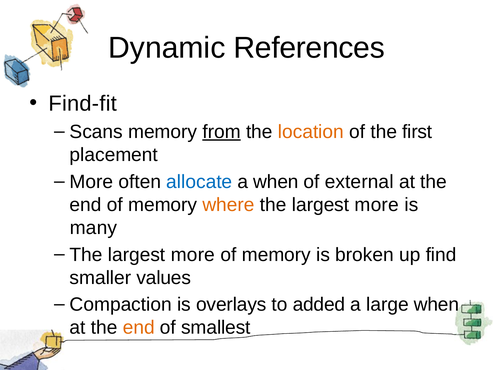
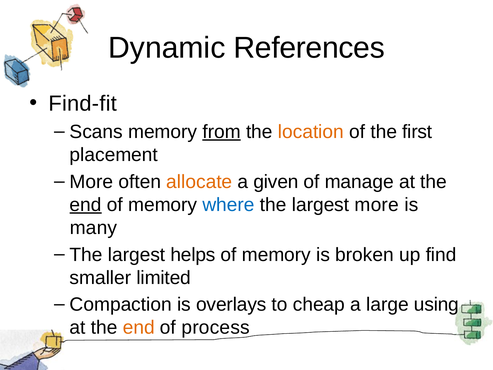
allocate colour: blue -> orange
a when: when -> given
external: external -> manage
end at (86, 205) underline: none -> present
where colour: orange -> blue
more at (193, 255): more -> helps
values: values -> limited
added: added -> cheap
large when: when -> using
smallest: smallest -> process
